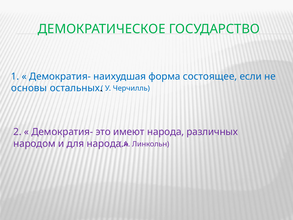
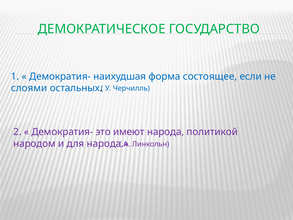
основы: основы -> слоями
различных: различных -> политикой
